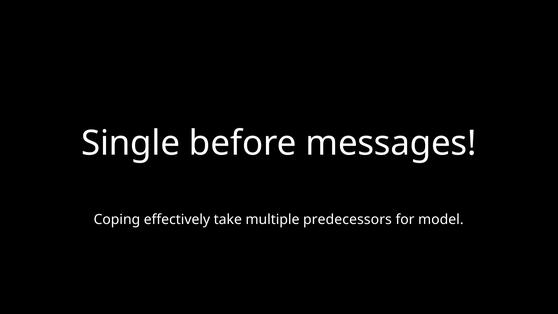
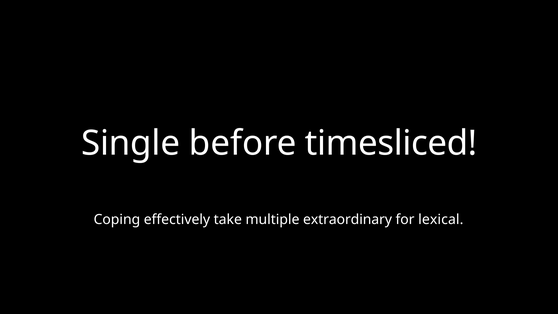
messages: messages -> timesliced
predecessors: predecessors -> extraordinary
model: model -> lexical
